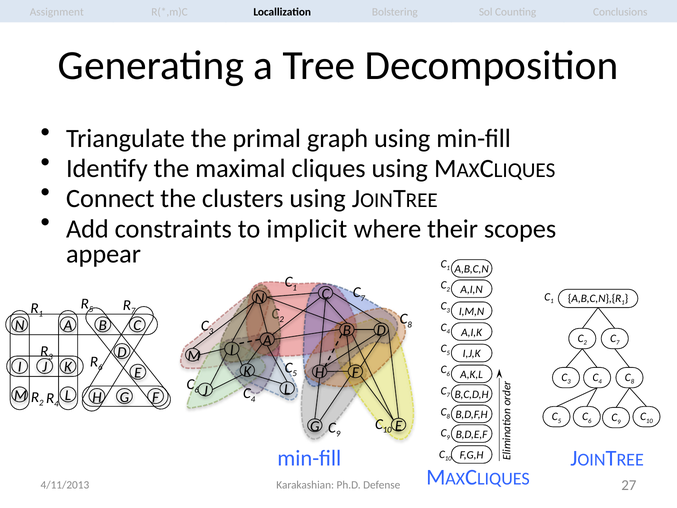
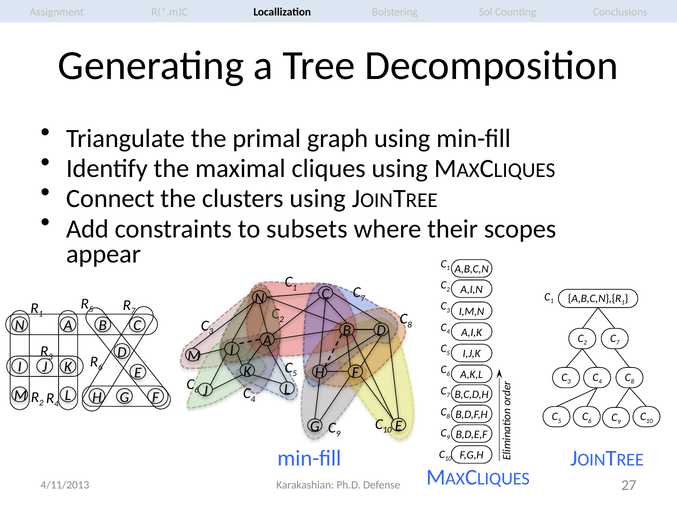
implicit: implicit -> subsets
